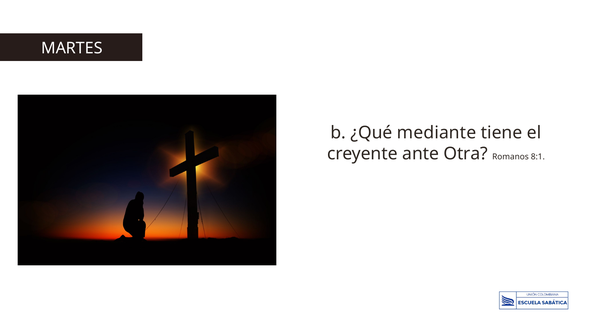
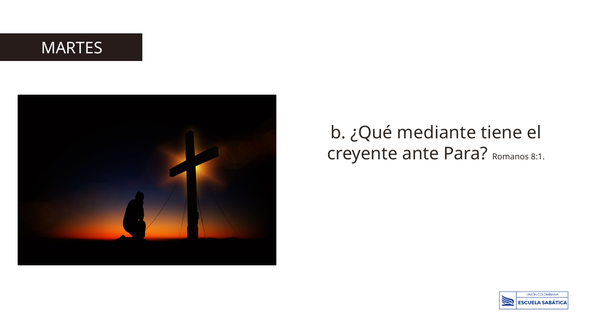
Otra: Otra -> Para
